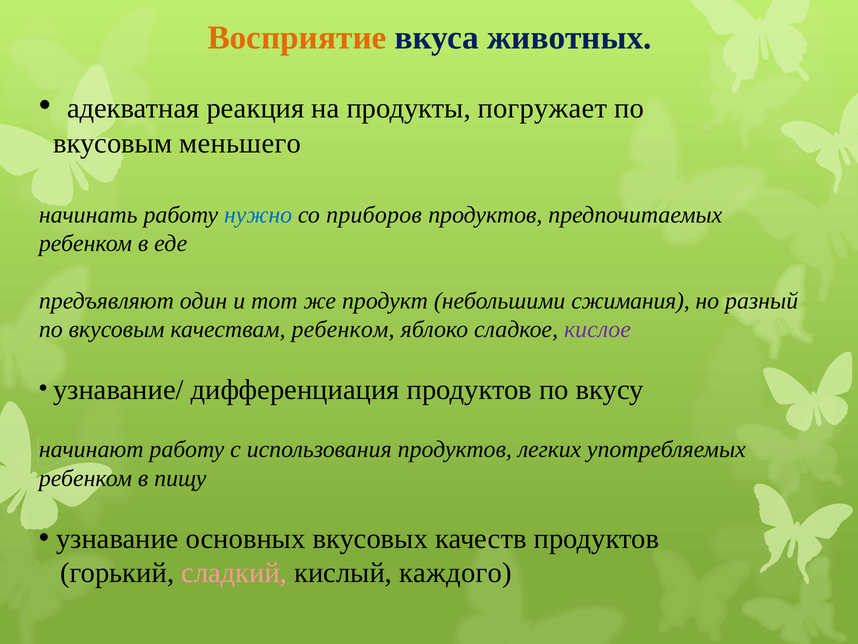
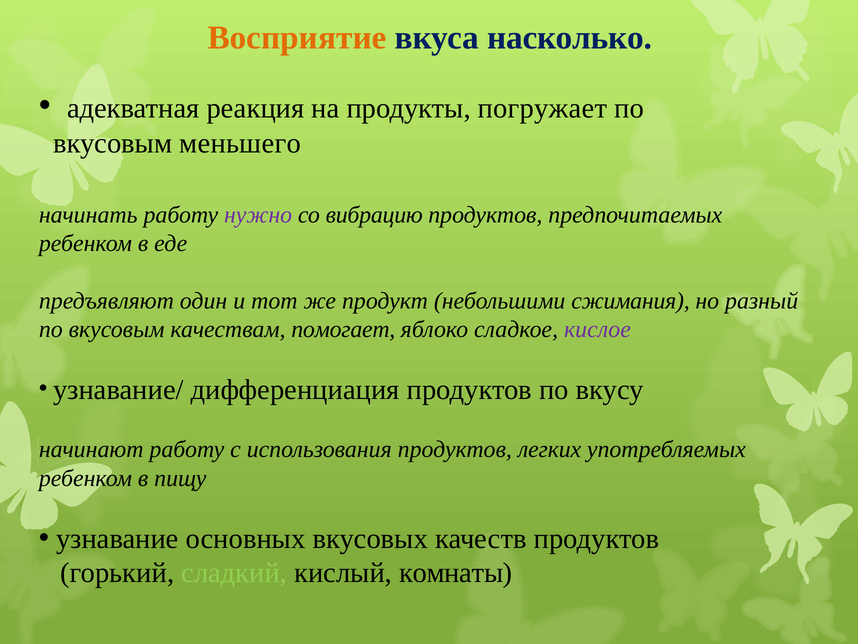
животных: животных -> насколько
нужно colour: blue -> purple
приборов: приборов -> вибрацию
качествам ребенком: ребенком -> помогает
сладкий colour: pink -> light green
каждого: каждого -> комнаты
